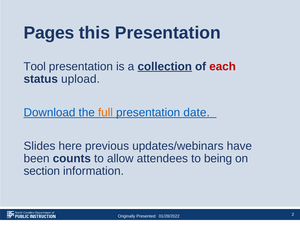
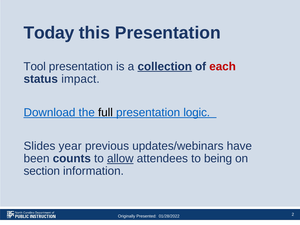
Pages: Pages -> Today
upload: upload -> impact
full colour: orange -> black
date: date -> logic
here: here -> year
allow underline: none -> present
